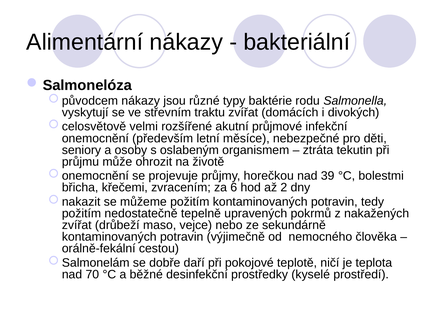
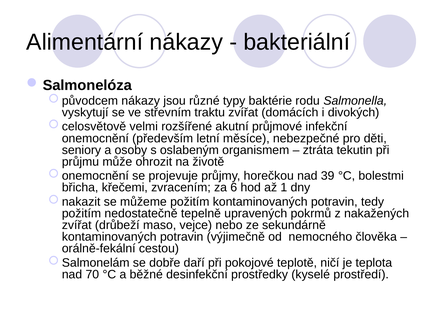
2: 2 -> 1
